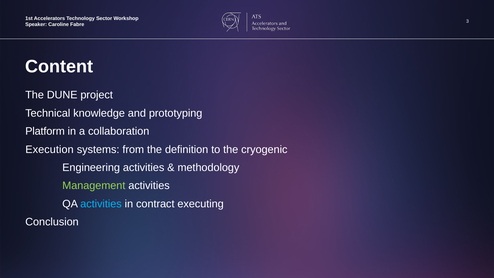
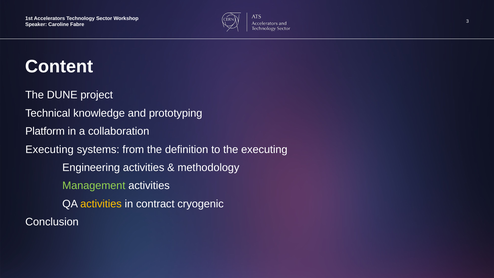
Execution at (50, 149): Execution -> Executing
the cryogenic: cryogenic -> executing
activities at (101, 204) colour: light blue -> yellow
executing: executing -> cryogenic
